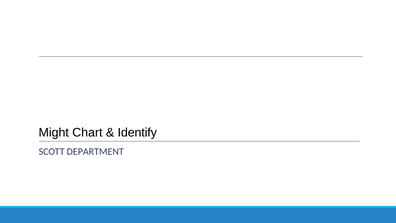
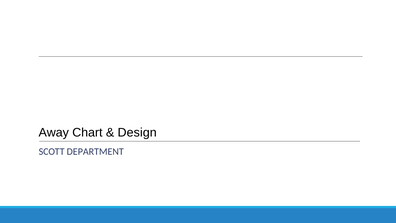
Might: Might -> Away
Identify: Identify -> Design
